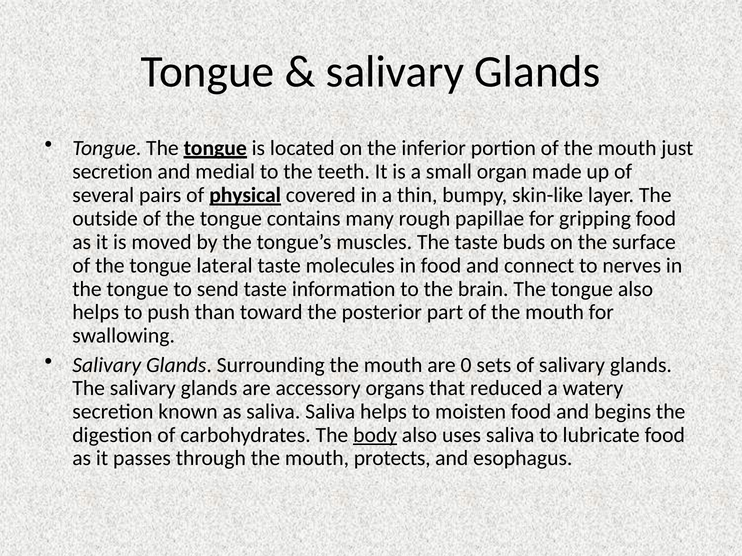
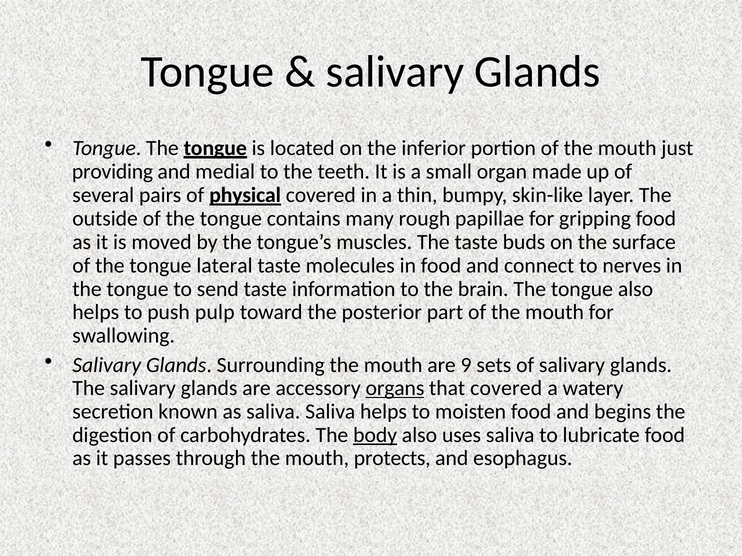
secretion at (113, 172): secretion -> providing
than: than -> pulp
0: 0 -> 9
organs underline: none -> present
that reduced: reduced -> covered
